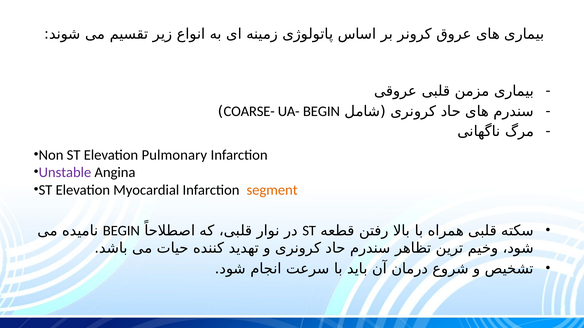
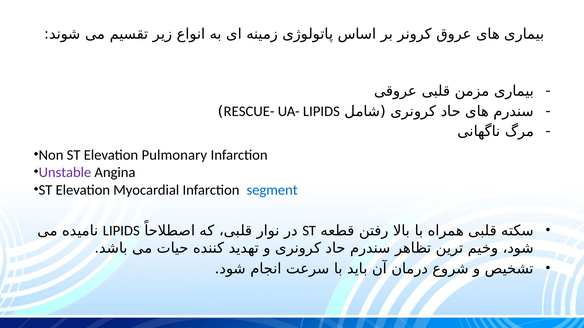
COARSE-: COARSE- -> RESCUE-
UA- BEGIN: BEGIN -> LIPIDS
segment colour: orange -> blue
BEGIN at (121, 231): BEGIN -> LIPIDS
